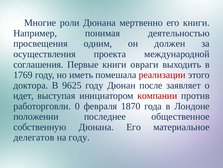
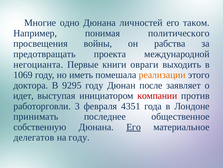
роли: роли -> одно
мертвенно: мертвенно -> личностей
его книги: книги -> таком
деятельностью: деятельностью -> политического
одним: одним -> войны
должен: должен -> рабства
осуществления: осуществления -> предотвращать
соглашения: соглашения -> негоцианта
1769: 1769 -> 1069
реализации colour: red -> orange
9625: 9625 -> 9295
0: 0 -> 3
1870: 1870 -> 4351
положении: положении -> принимать
Его at (134, 126) underline: none -> present
